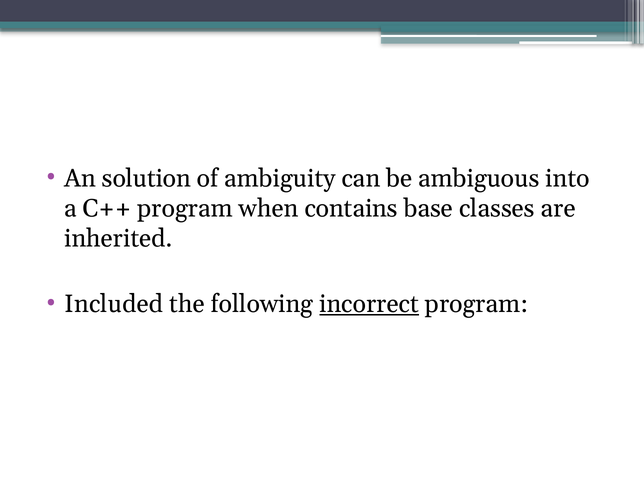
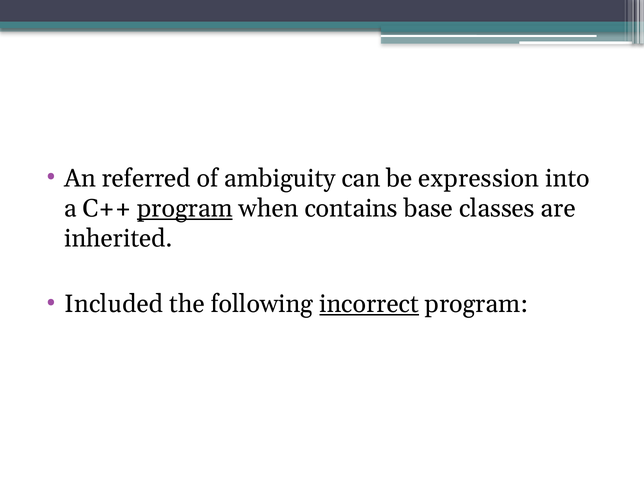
solution: solution -> referred
ambiguous: ambiguous -> expression
program at (185, 208) underline: none -> present
